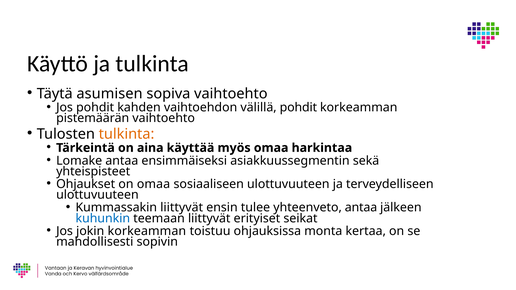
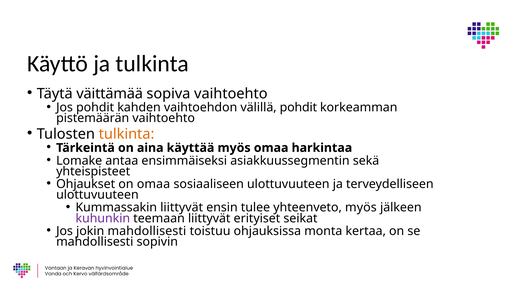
asumisen: asumisen -> väittämää
yhteenveto antaa: antaa -> myös
kuhunkin colour: blue -> purple
jokin korkeamman: korkeamman -> mahdollisesti
